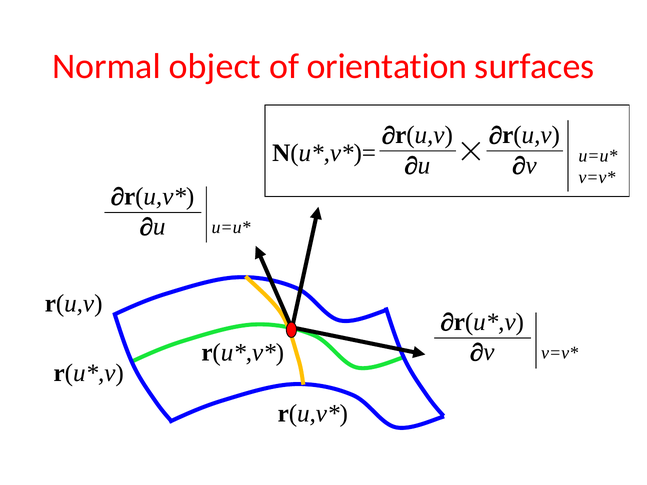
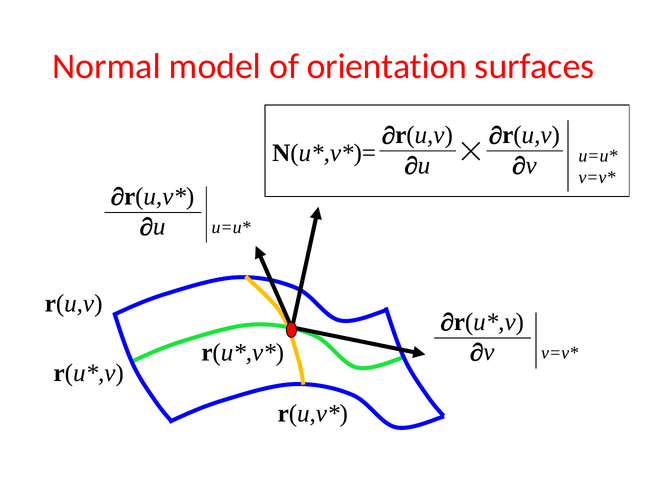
object: object -> model
